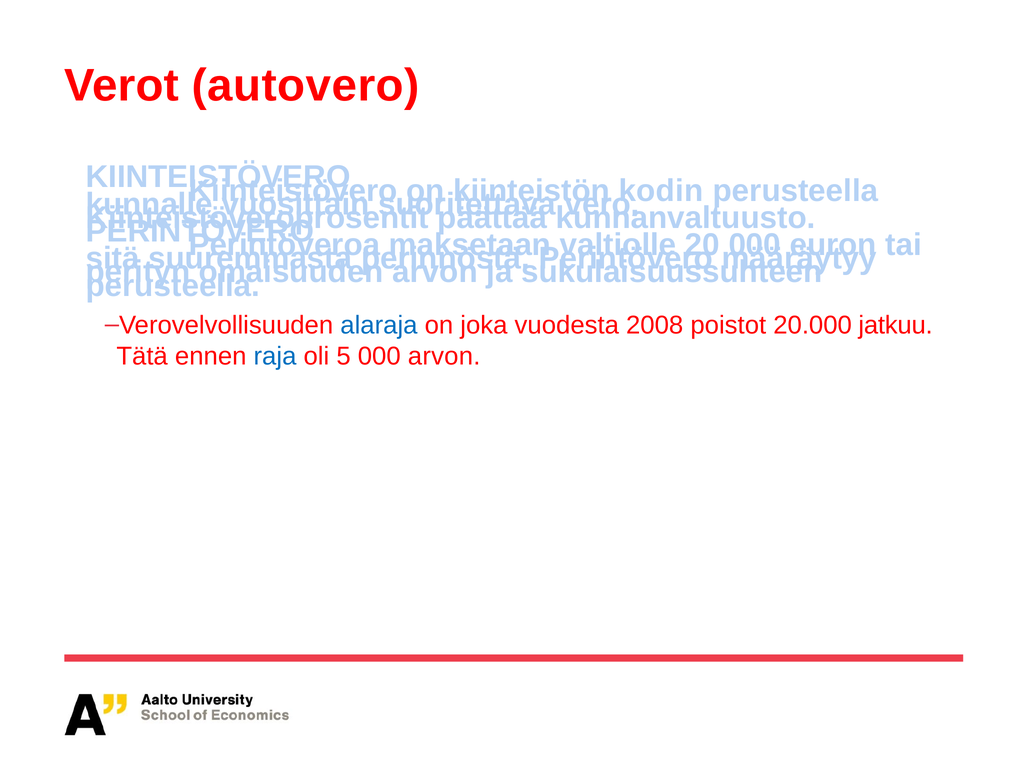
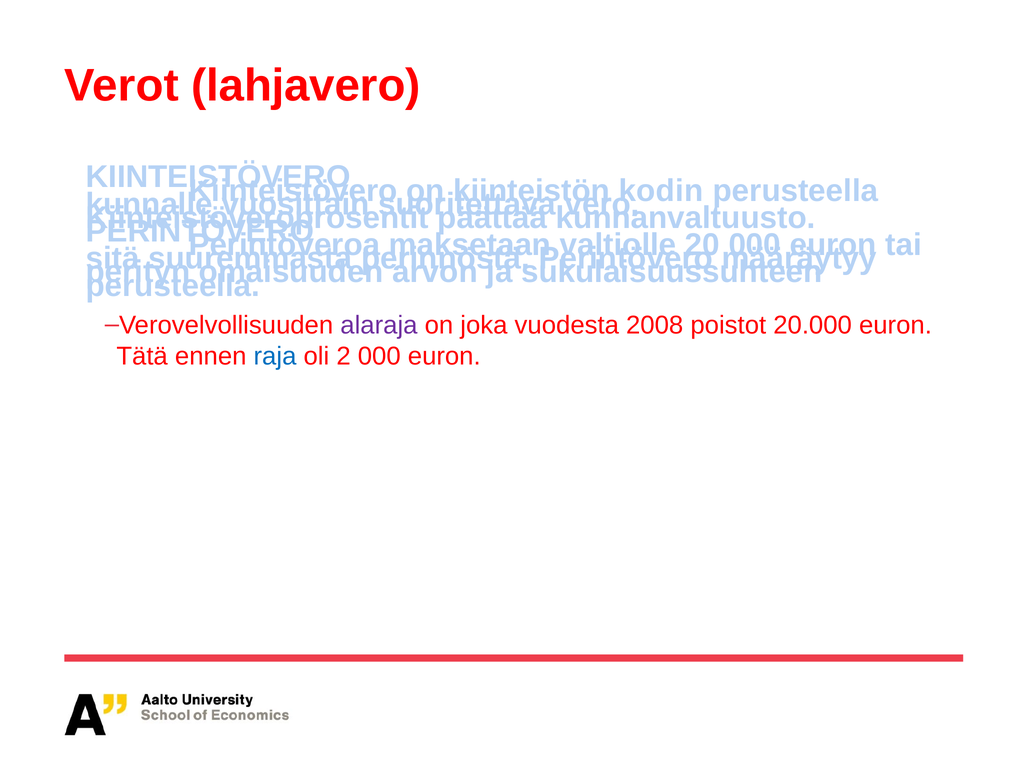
autovero: autovero -> lahjavero
alaraja colour: blue -> purple
20.000 jatkuu: jatkuu -> euron
5: 5 -> 2
arvon at (444, 356): arvon -> euron
